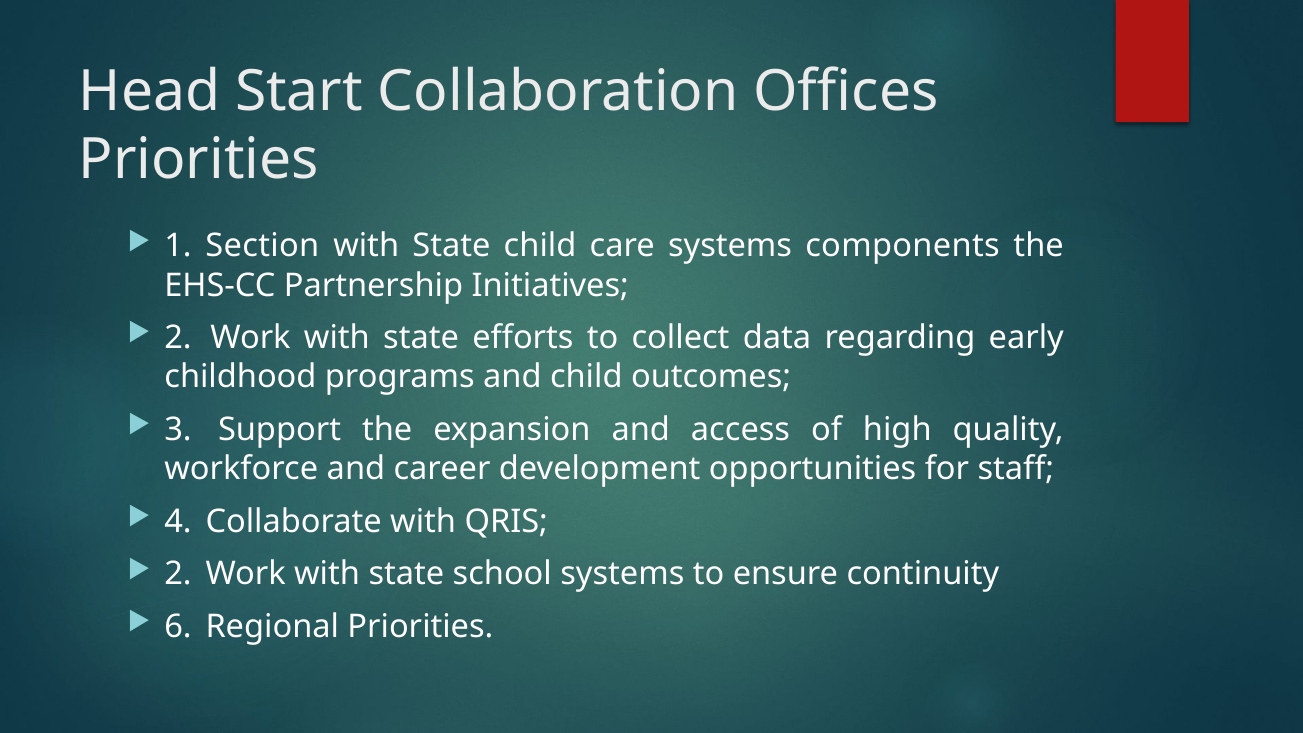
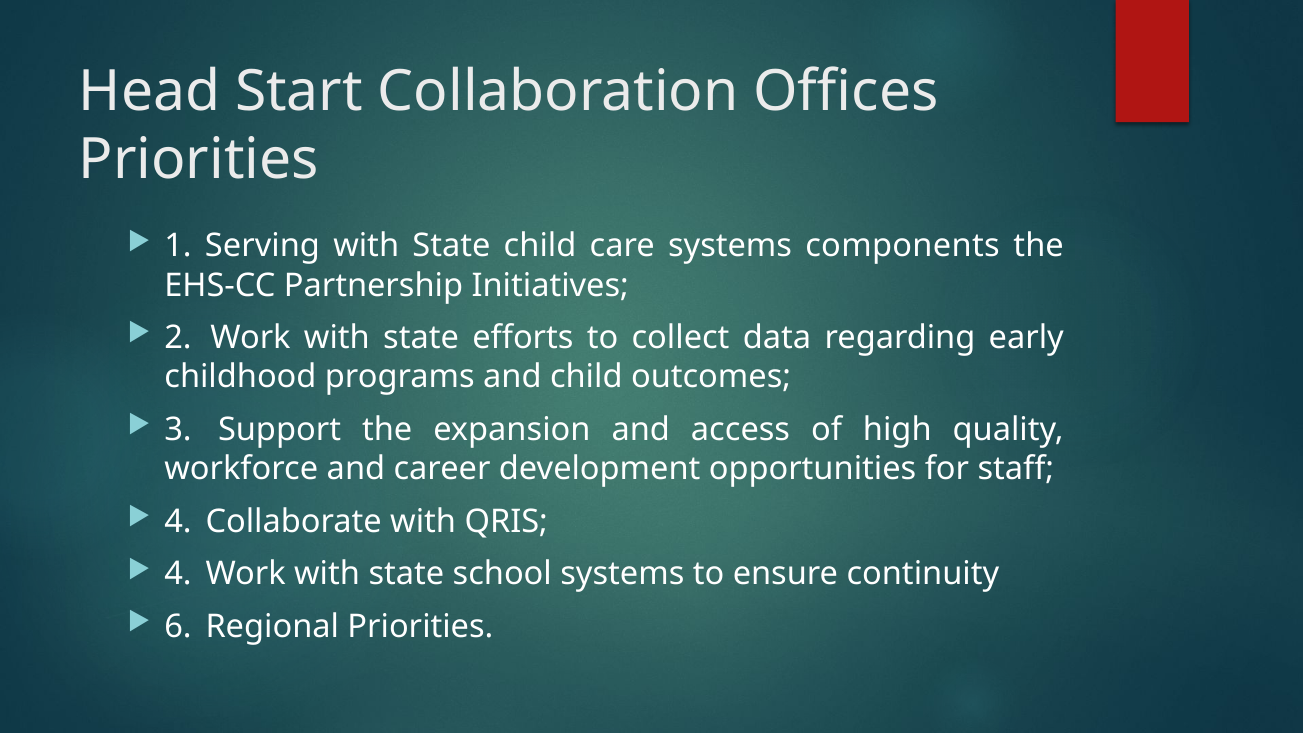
Section: Section -> Serving
2 at (178, 574): 2 -> 4
